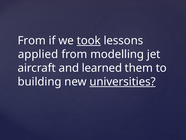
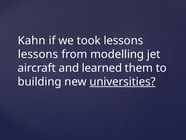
From at (32, 40): From -> Kahn
took underline: present -> none
applied at (38, 54): applied -> lessons
